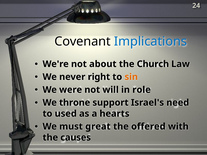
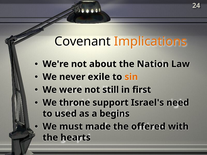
Implications colour: blue -> orange
Church: Church -> Nation
right: right -> exile
will: will -> still
role: role -> first
hearts: hearts -> begins
great: great -> made
causes: causes -> hearts
